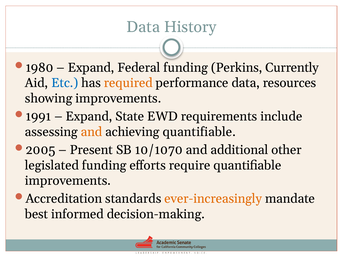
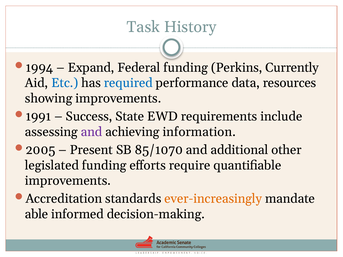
Data at (143, 27): Data -> Task
1980: 1980 -> 1994
required colour: orange -> blue
Expand at (89, 117): Expand -> Success
and at (92, 132) colour: orange -> purple
achieving quantifiable: quantifiable -> information
10/1070: 10/1070 -> 85/1070
best: best -> able
